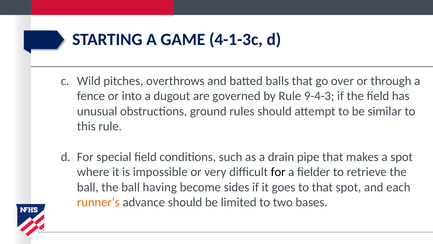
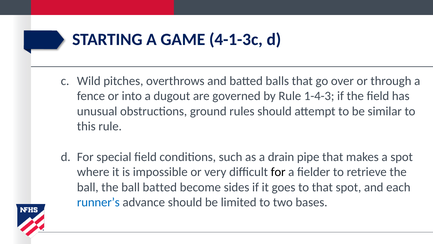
9-4-3: 9-4-3 -> 1-4-3
ball having: having -> batted
runner’s colour: orange -> blue
